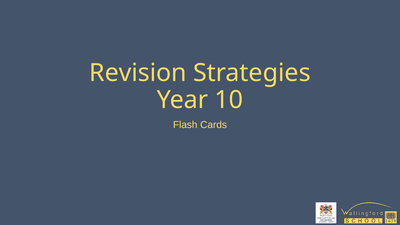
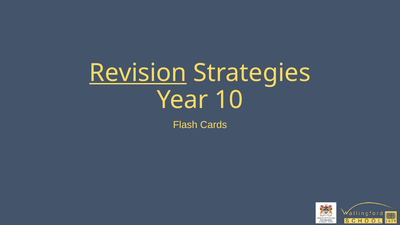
Revision underline: none -> present
